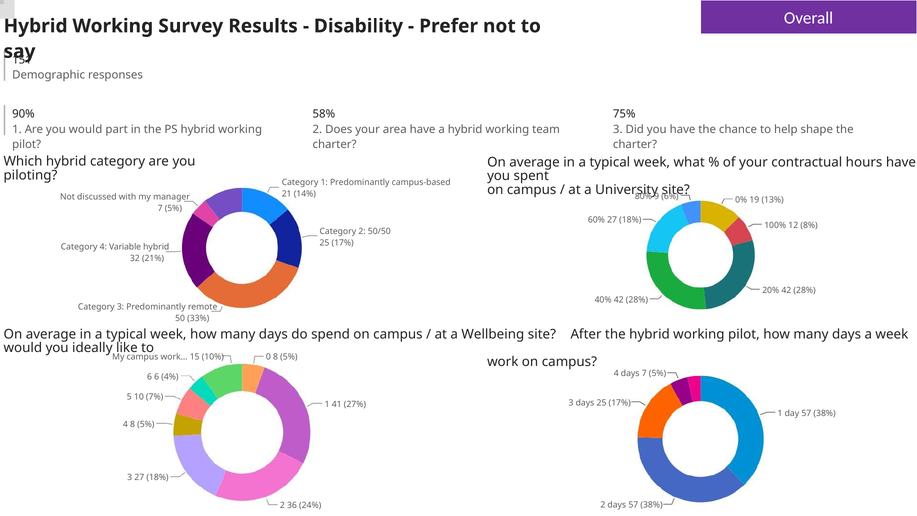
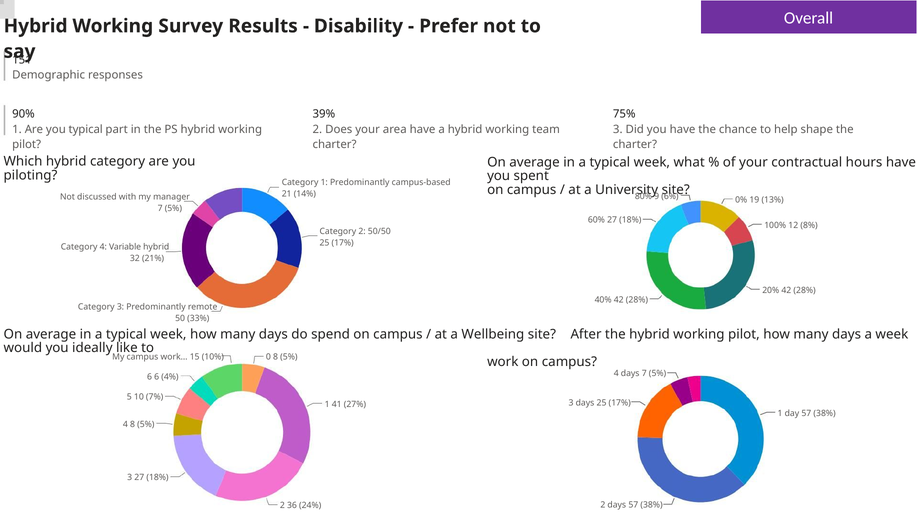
58%: 58% -> 39%
you would: would -> typical
